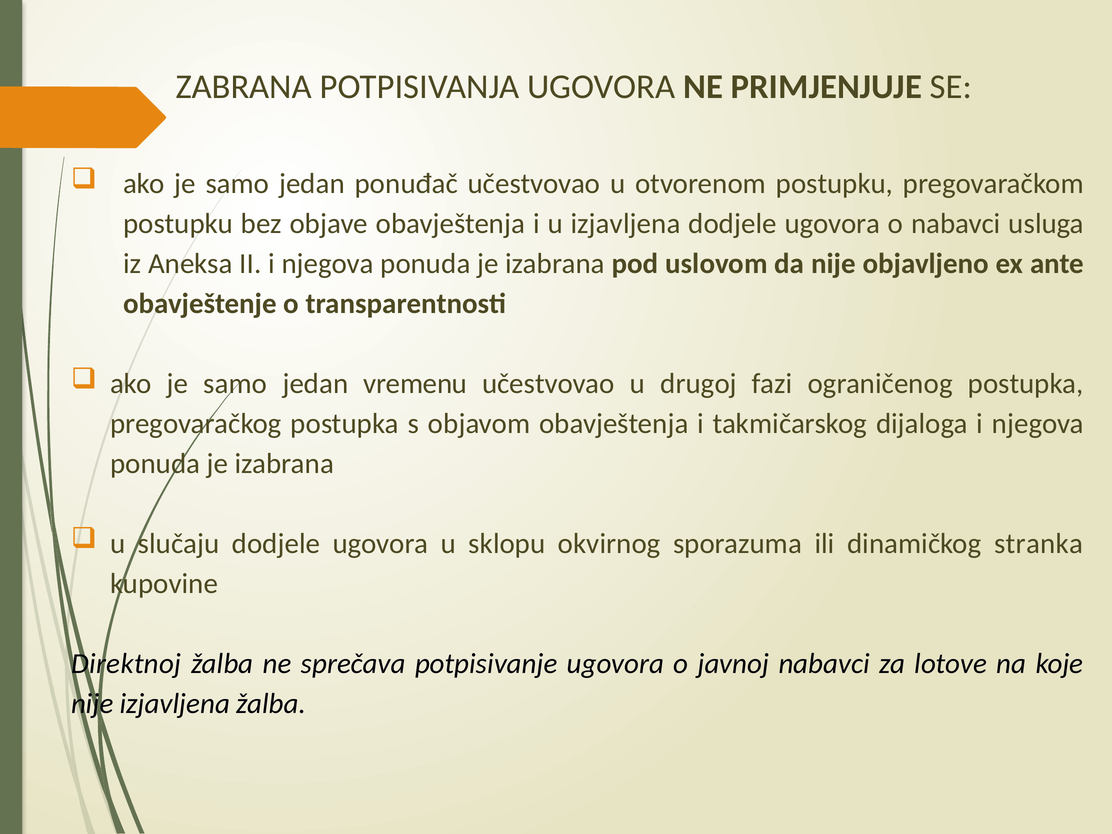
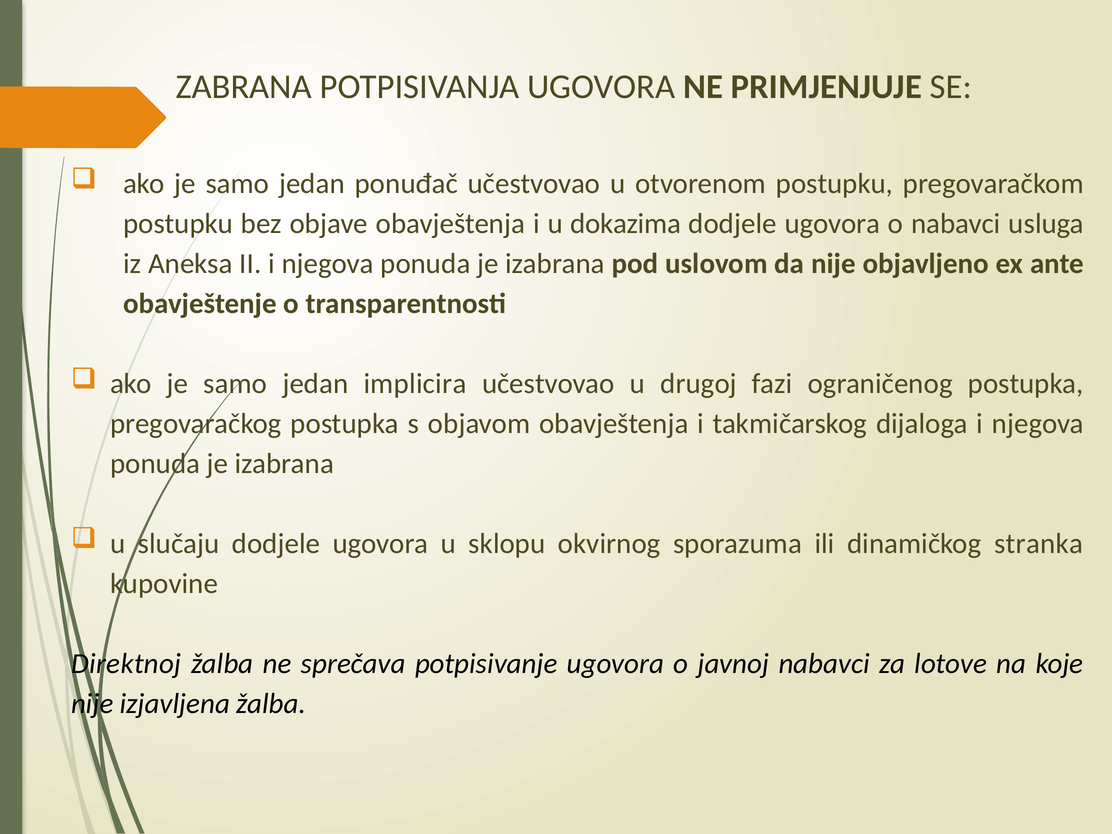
u izjavljena: izjavljena -> dokazima
vremenu: vremenu -> implicira
